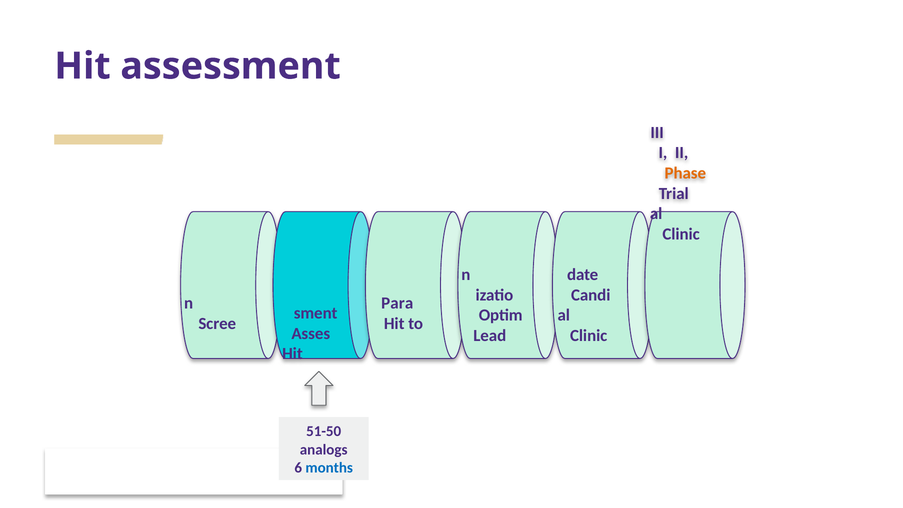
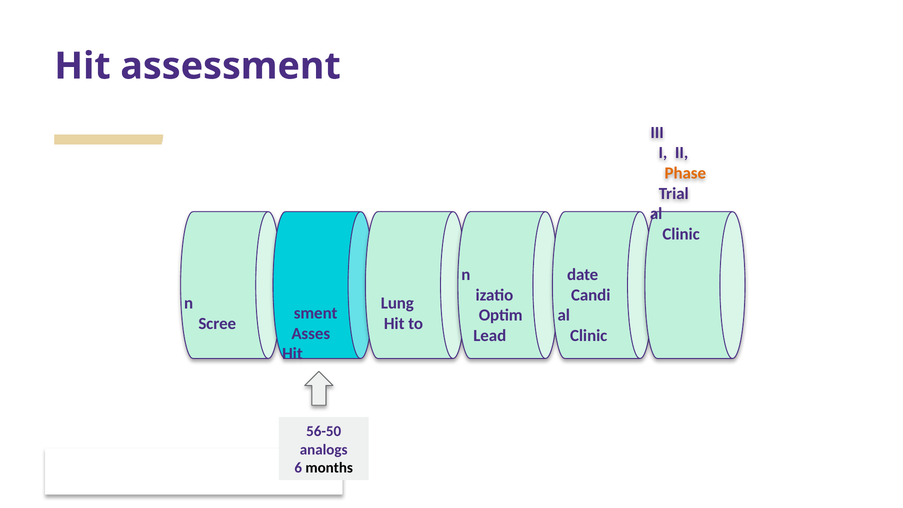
Para: Para -> Lung
51-50: 51-50 -> 56-50
months colour: blue -> black
